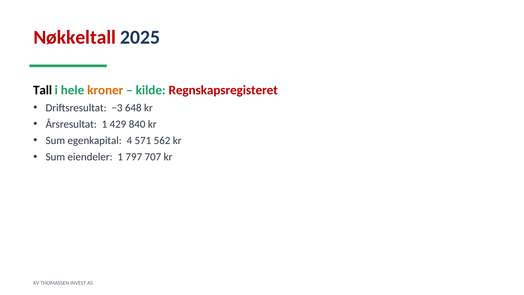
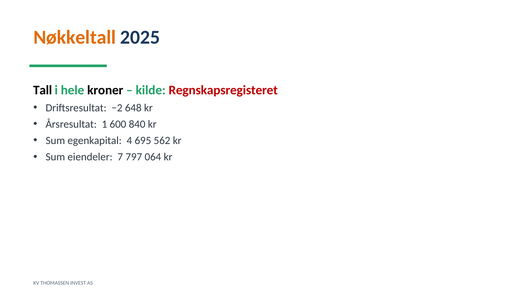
Nøkkeltall colour: red -> orange
kroner colour: orange -> black
−3: −3 -> −2
429: 429 -> 600
571: 571 -> 695
eiendeler 1: 1 -> 7
707: 707 -> 064
